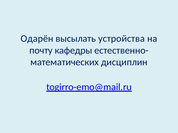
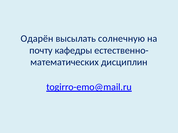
устройства: устройства -> солнечную
